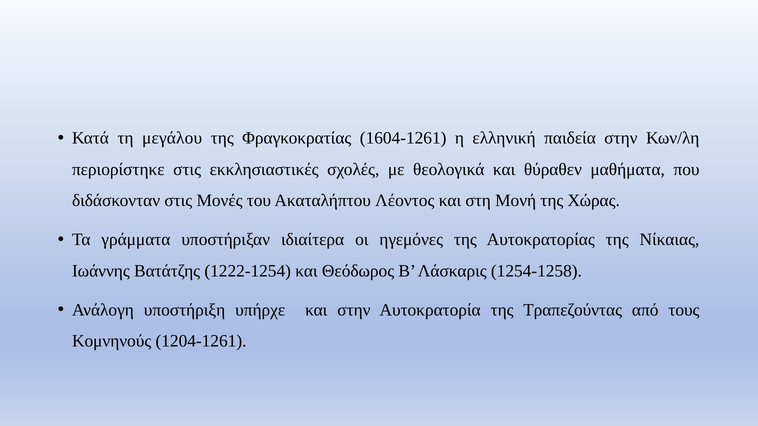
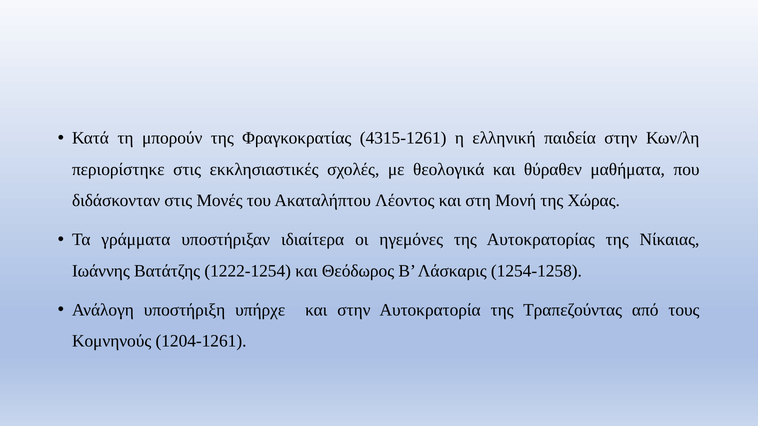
μεγάλου: μεγάλου -> μπορούν
1604-1261: 1604-1261 -> 4315-1261
